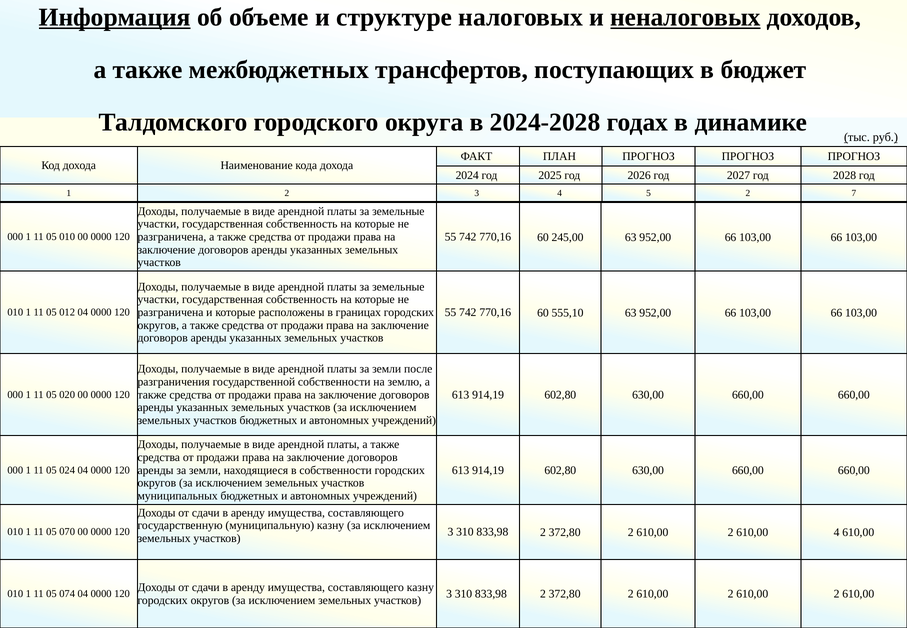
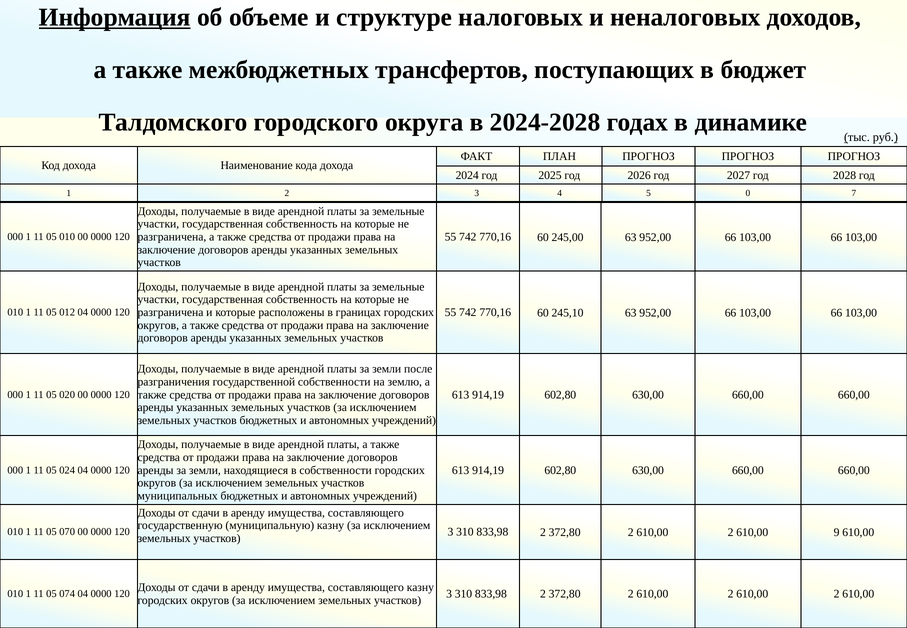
неналоговых underline: present -> none
5 2: 2 -> 0
555,10: 555,10 -> 245,10
610,00 4: 4 -> 9
